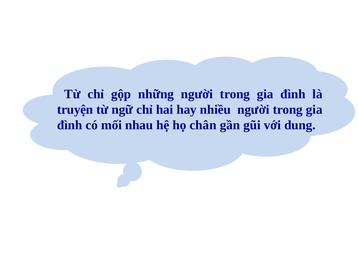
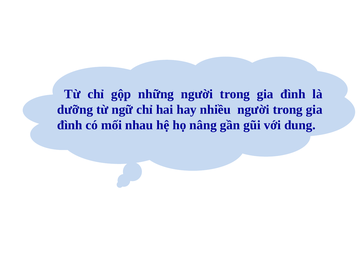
truyện: truyện -> dưỡng
chân: chân -> nâng
